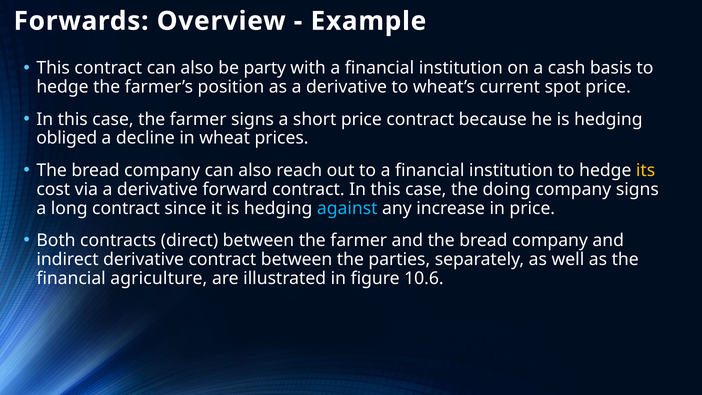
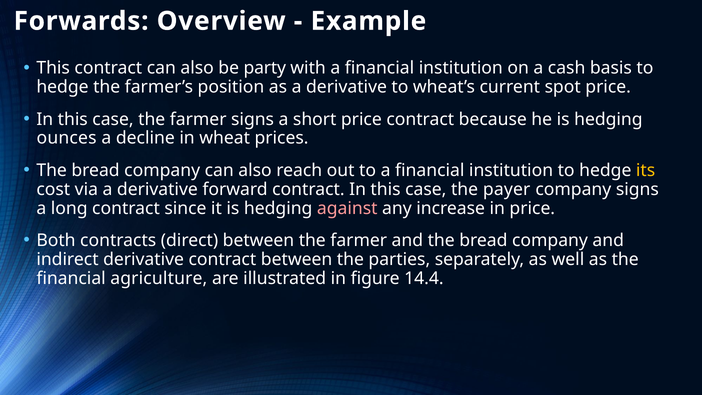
obliged: obliged -> ounces
doing: doing -> payer
against colour: light blue -> pink
10.6: 10.6 -> 14.4
